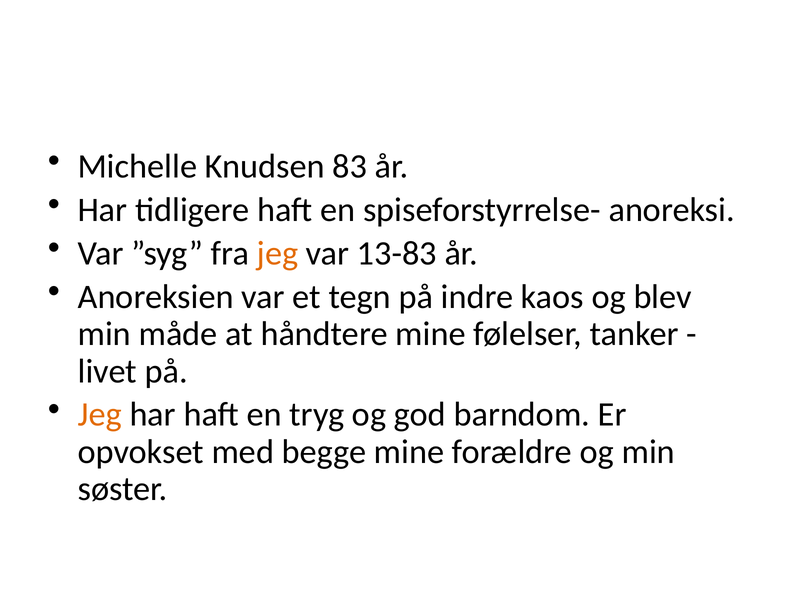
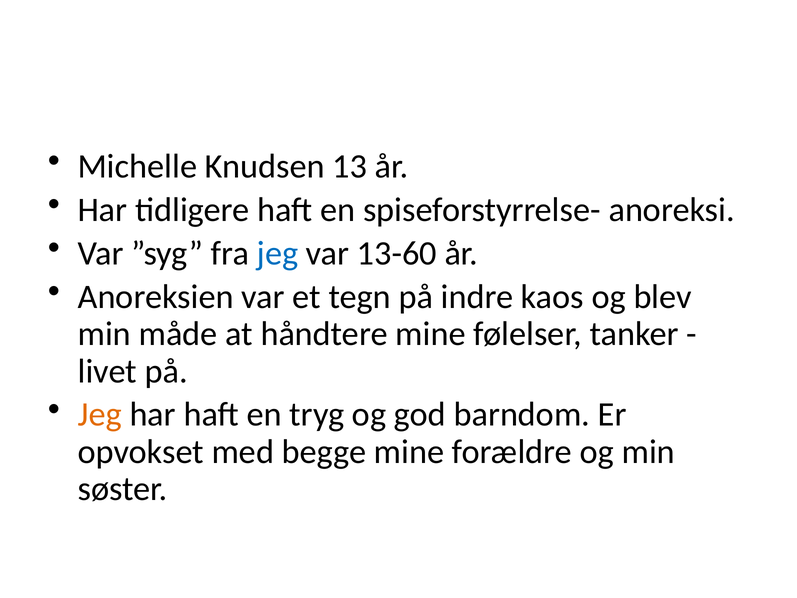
83: 83 -> 13
jeg at (277, 253) colour: orange -> blue
13-83: 13-83 -> 13-60
